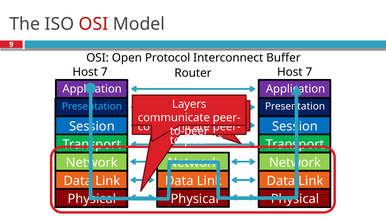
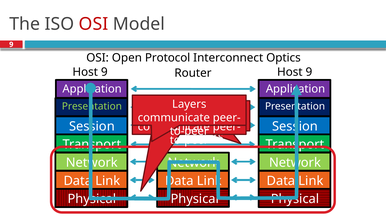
Buffer: Buffer -> Optics
7 at (104, 72): 7 -> 9
Router Host 7: 7 -> 9
Presentation at (92, 106) colour: light blue -> light green
